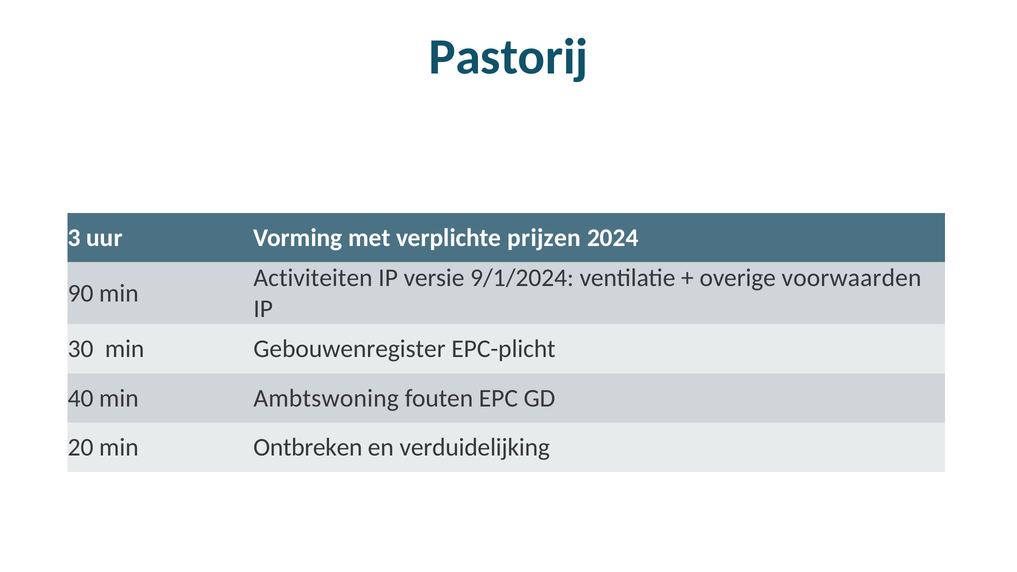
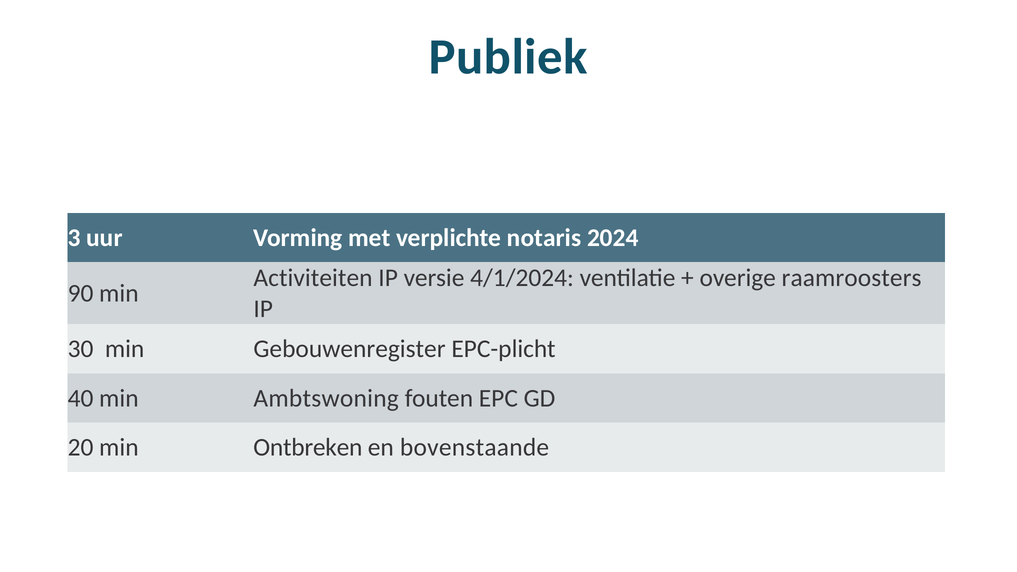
Pastorij: Pastorij -> Publiek
prijzen: prijzen -> notaris
9/1/2024: 9/1/2024 -> 4/1/2024
voorwaarden: voorwaarden -> raamroosters
verduidelijking: verduidelijking -> bovenstaande
